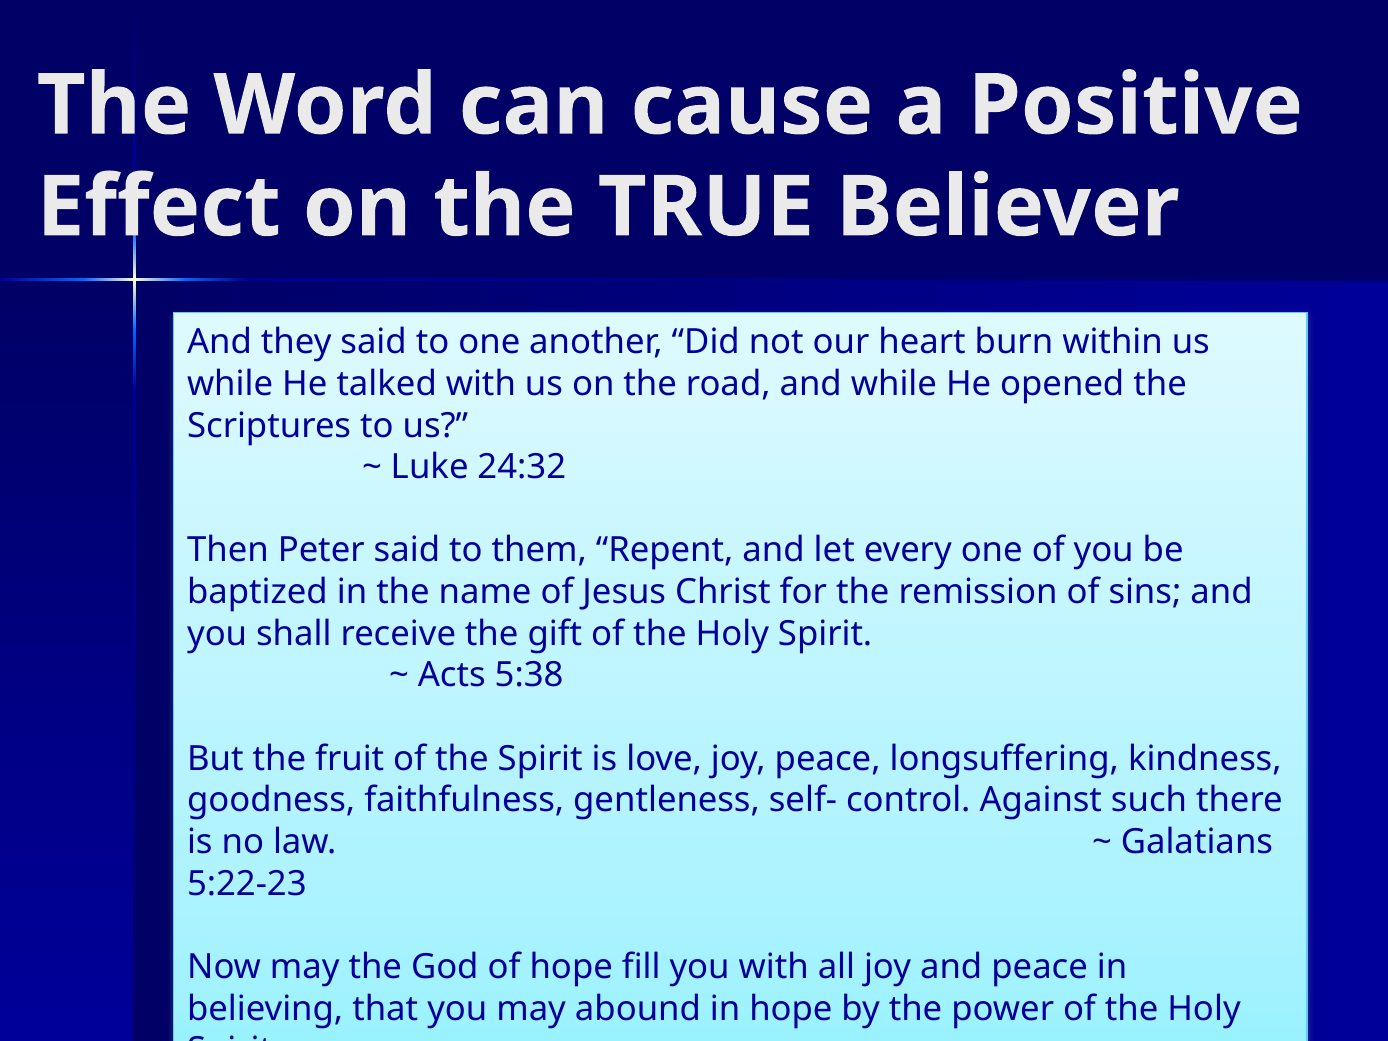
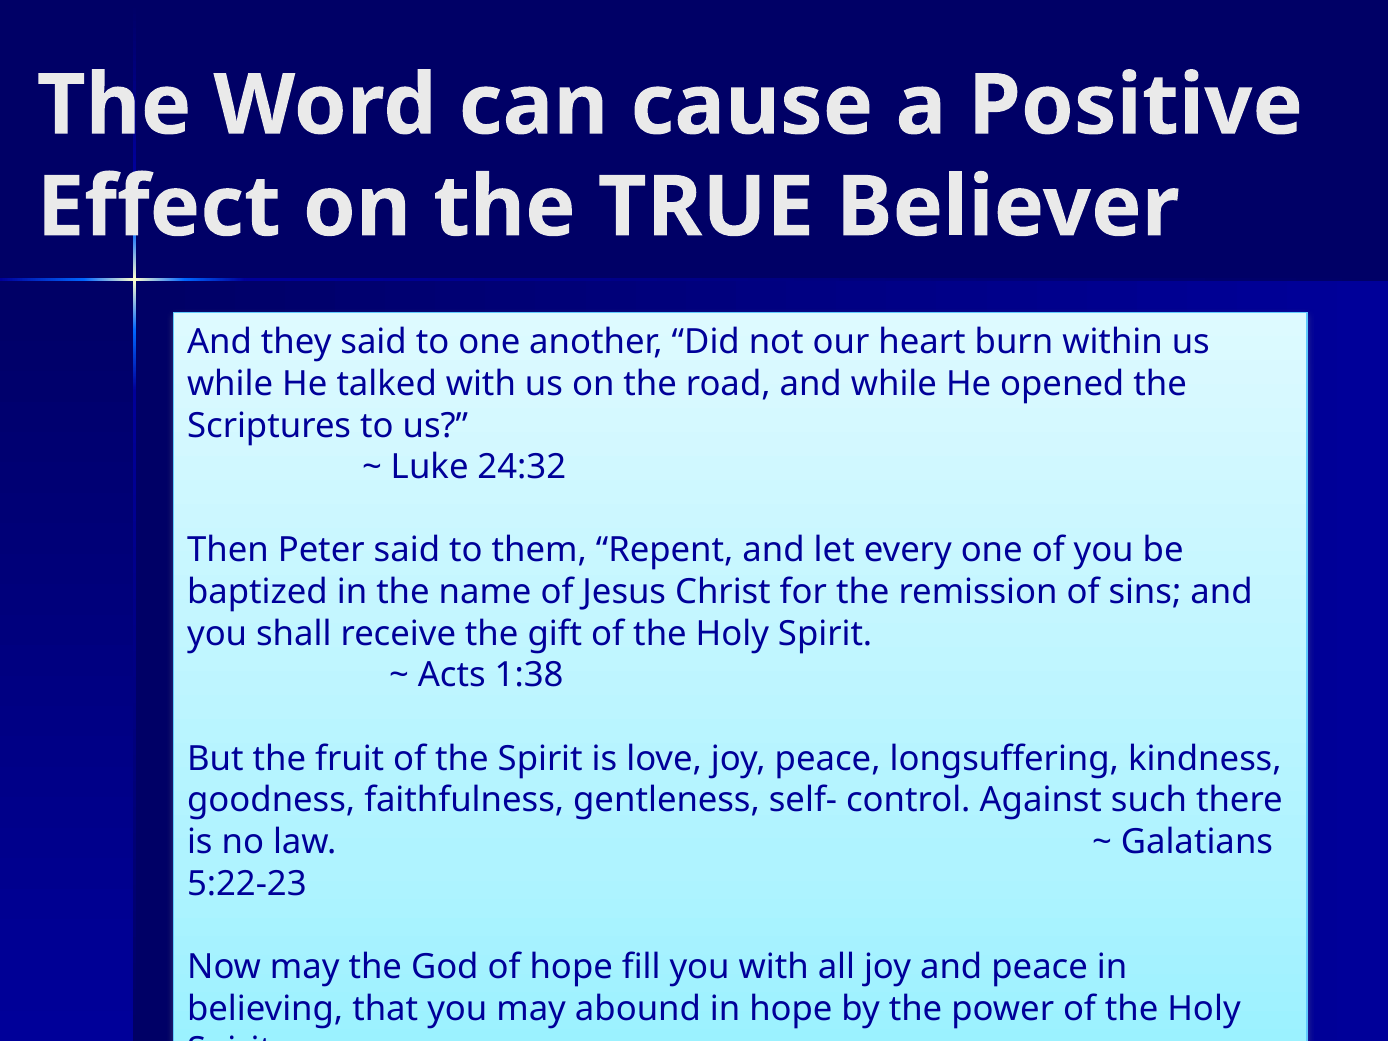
5:38: 5:38 -> 1:38
